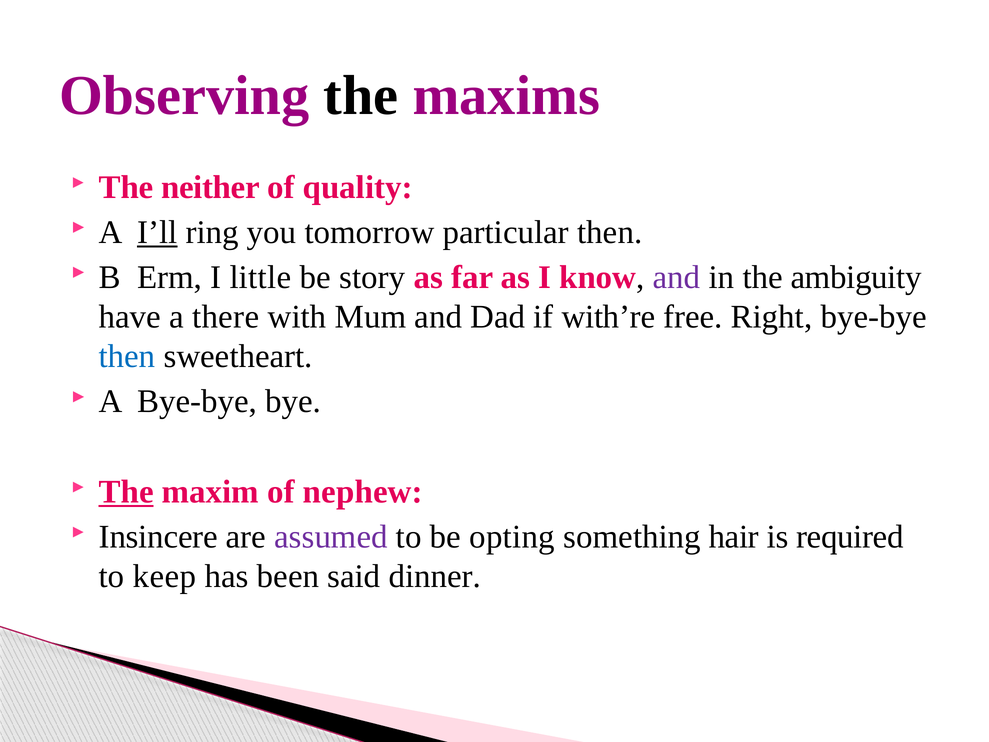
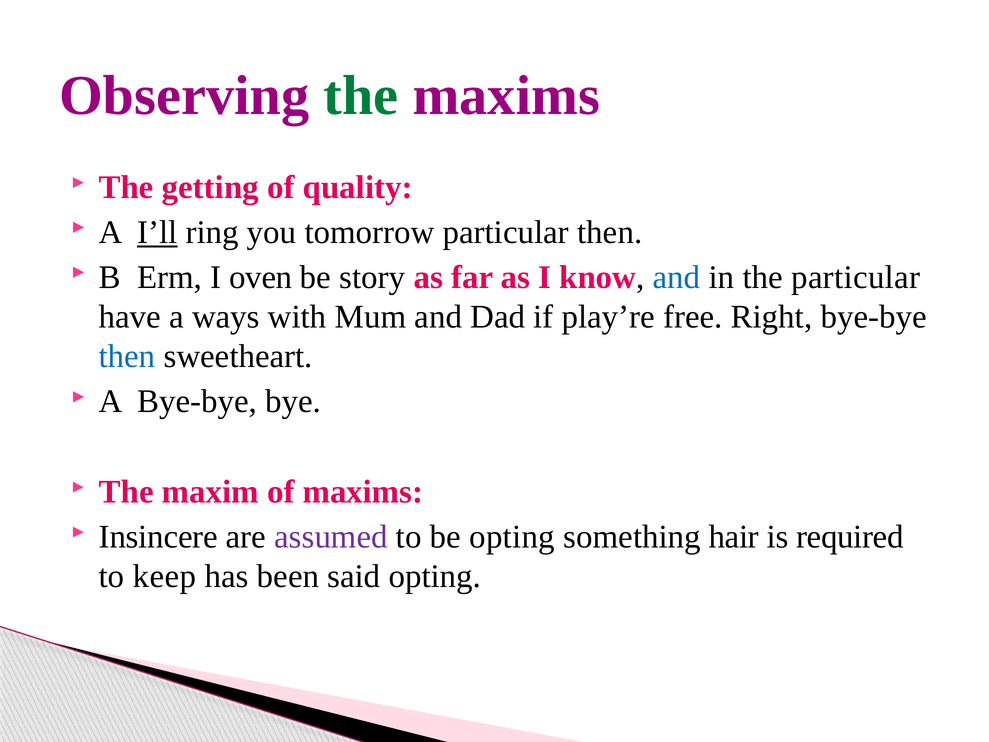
the at (361, 95) colour: black -> green
neither: neither -> getting
little: little -> oven
and at (677, 277) colour: purple -> blue
the ambiguity: ambiguity -> particular
there: there -> ways
with’re: with’re -> play’re
The at (126, 492) underline: present -> none
of nephew: nephew -> maxims
said dinner: dinner -> opting
